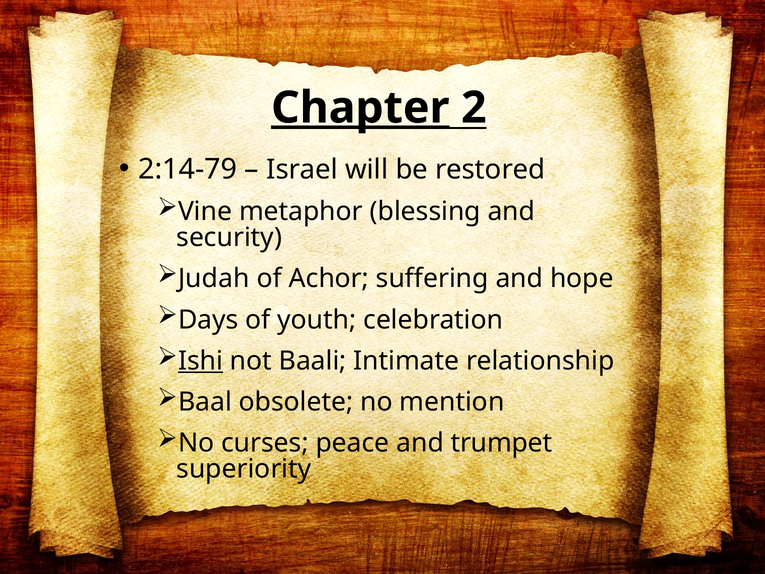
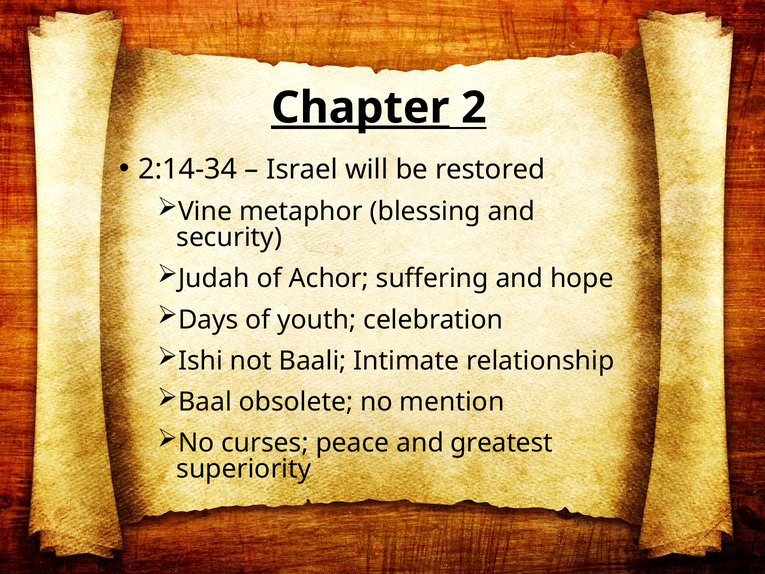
2:14-79: 2:14-79 -> 2:14-34
Ishi underline: present -> none
trumpet: trumpet -> greatest
